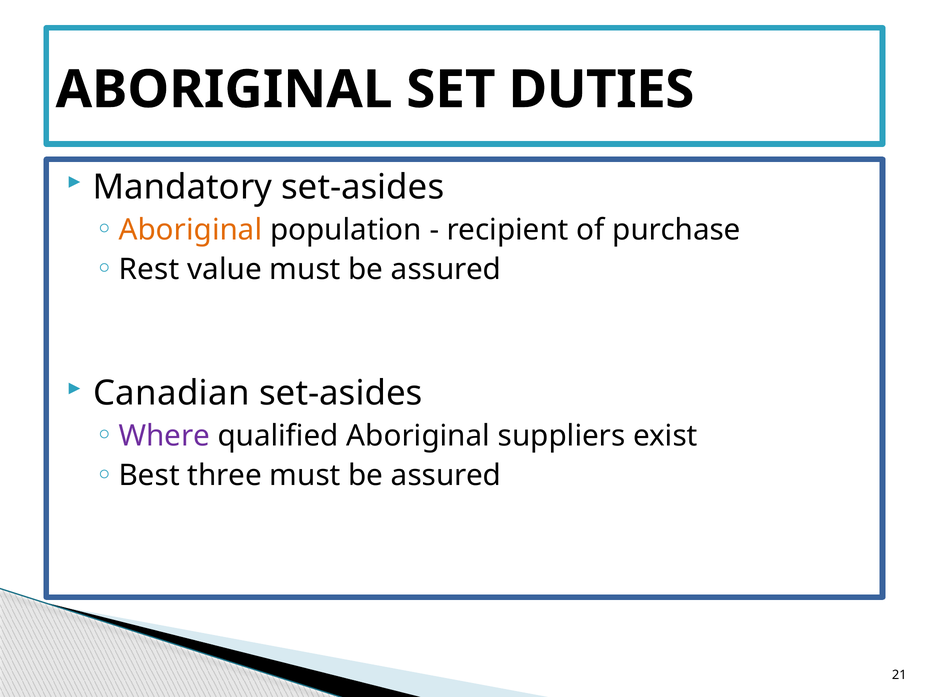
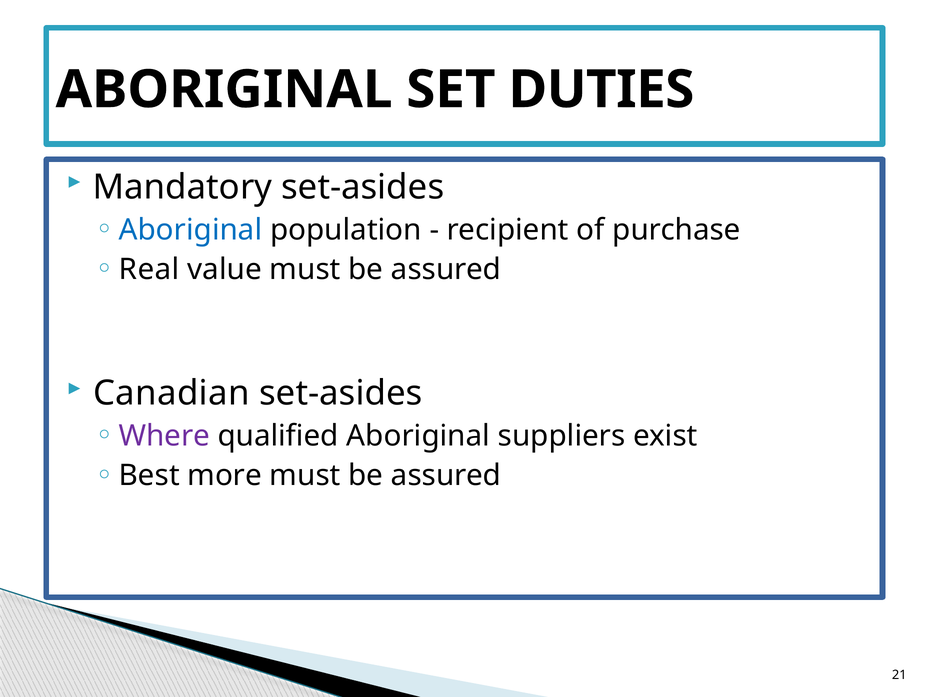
Aboriginal at (191, 230) colour: orange -> blue
Rest: Rest -> Real
three: three -> more
